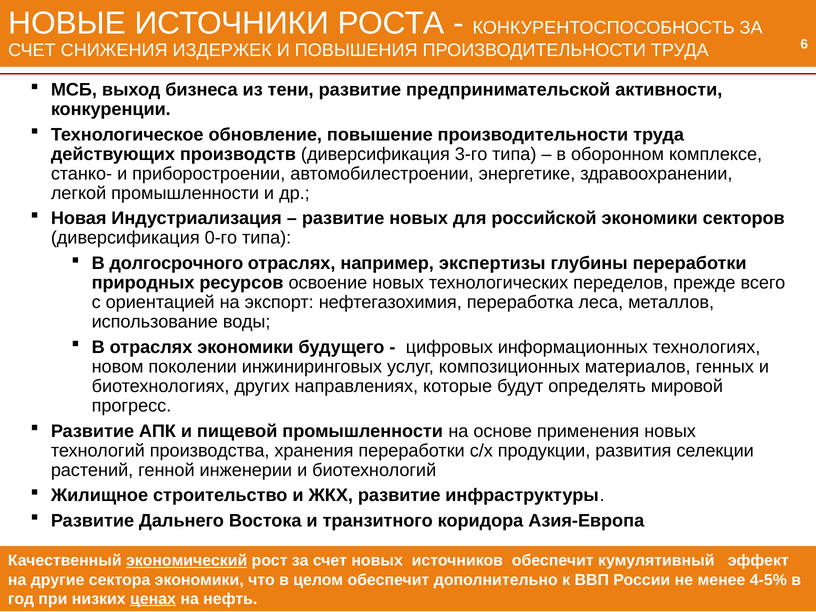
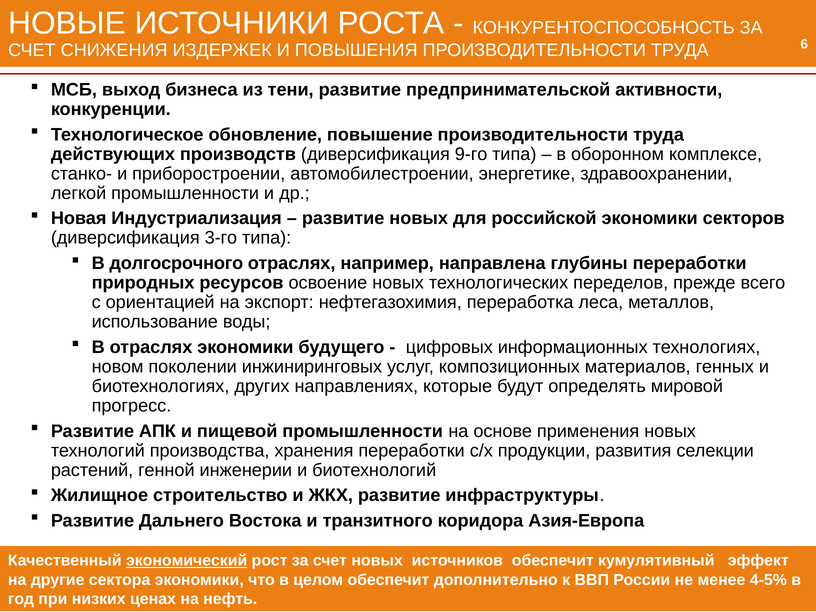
3-го: 3-го -> 9-го
0-го: 0-го -> 3-го
экспертизы: экспертизы -> направлена
ценах underline: present -> none
